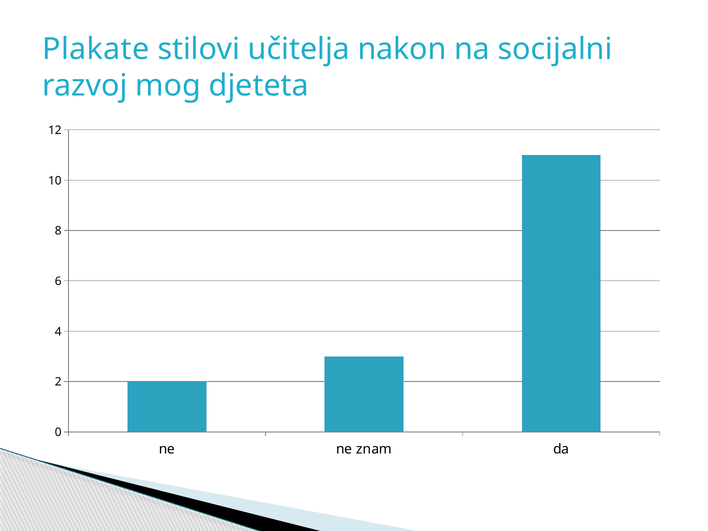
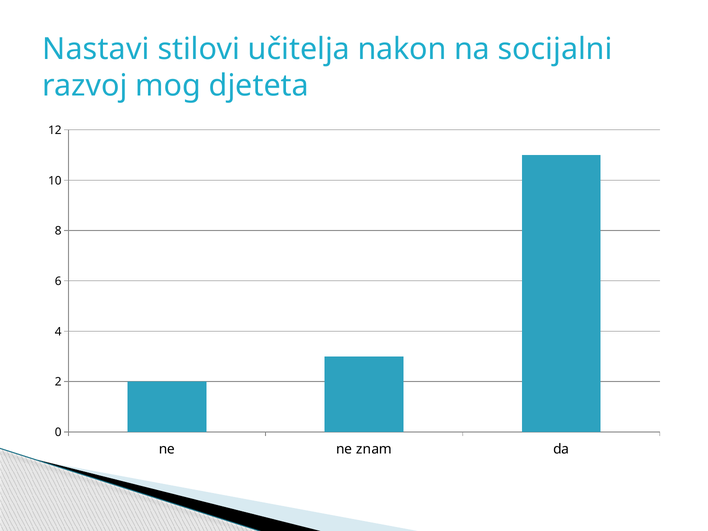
Plakate: Plakate -> Nastavi
